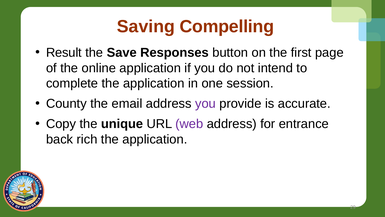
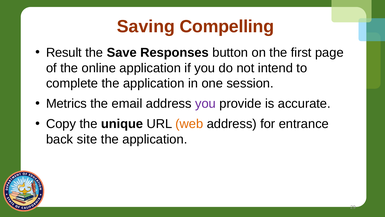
County: County -> Metrics
web colour: purple -> orange
rich: rich -> site
